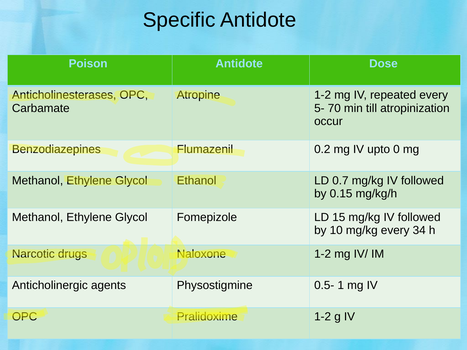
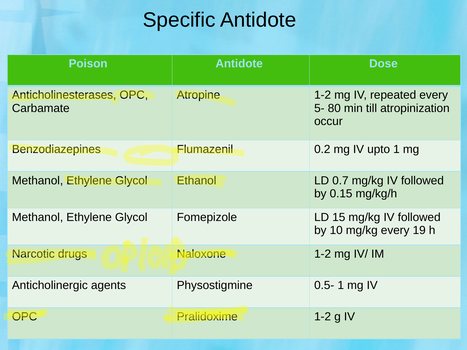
70: 70 -> 80
upto 0: 0 -> 1
34: 34 -> 19
